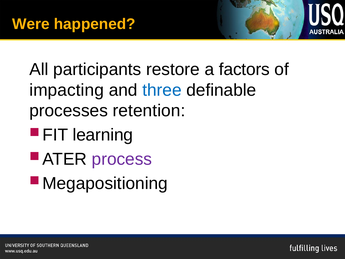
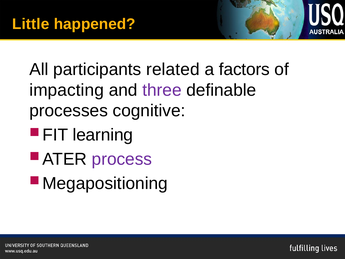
Were: Were -> Little
restore: restore -> related
three colour: blue -> purple
retention: retention -> cognitive
